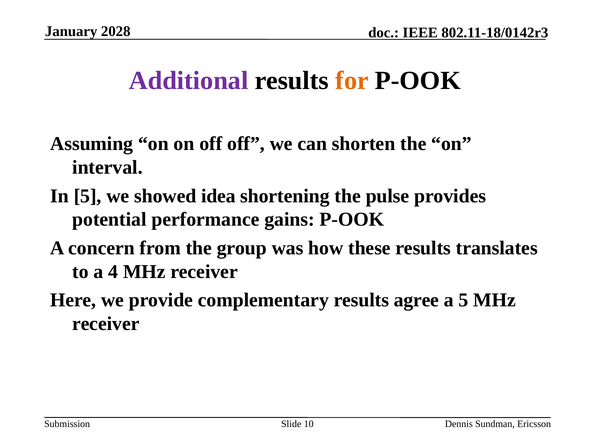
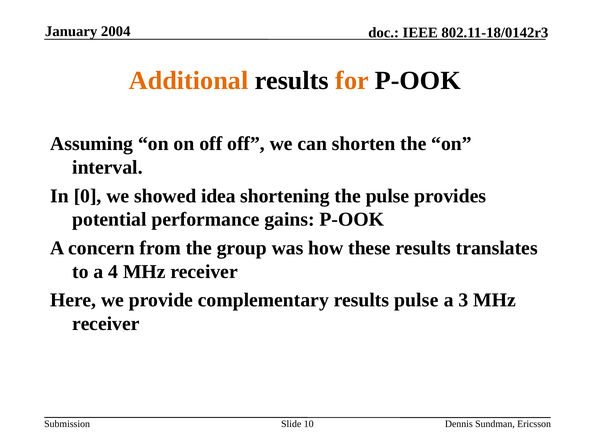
2028: 2028 -> 2004
Additional colour: purple -> orange
In 5: 5 -> 0
results agree: agree -> pulse
a 5: 5 -> 3
